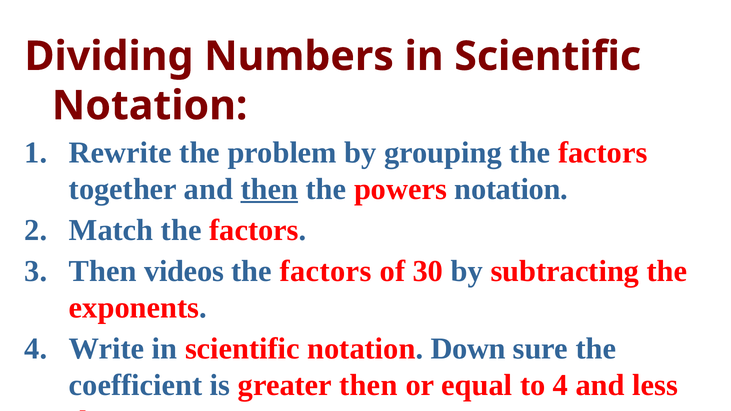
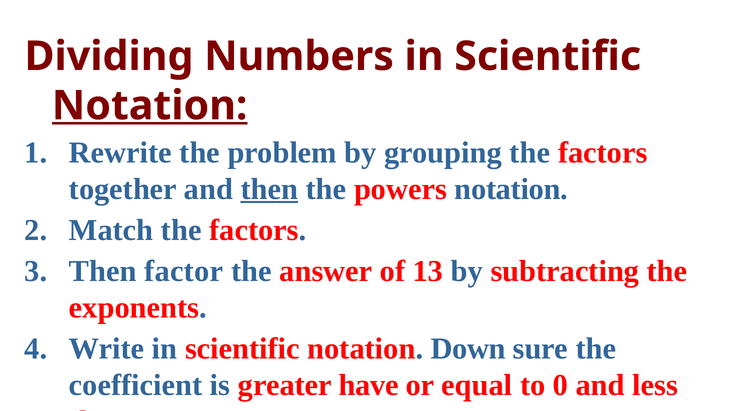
Notation at (150, 106) underline: none -> present
videos: videos -> factor
factors at (326, 271): factors -> answer
30: 30 -> 13
greater then: then -> have
to 4: 4 -> 0
